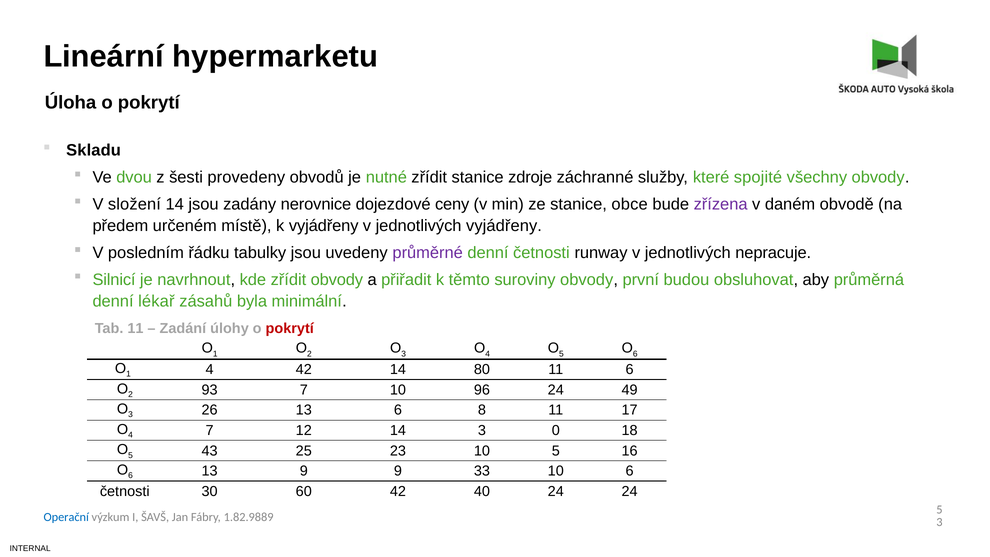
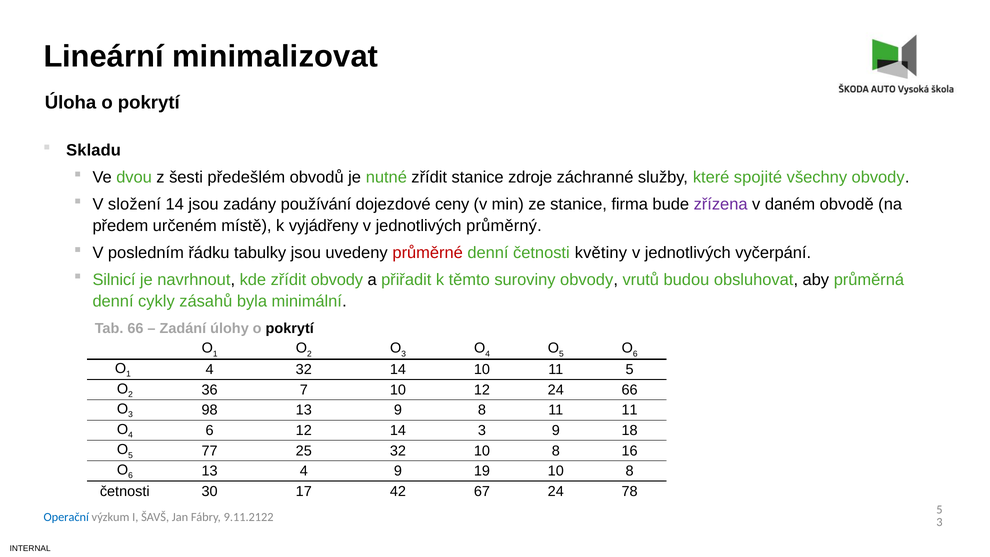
hypermarketu: hypermarketu -> minimalizovat
provedeny: provedeny -> předešlém
nerovnice: nerovnice -> používání
obce: obce -> firma
jednotlivých vyjádřeny: vyjádřeny -> průměrný
průměrné colour: purple -> red
runway: runway -> květiny
nepracuje: nepracuje -> vyčerpání
první: první -> vrutů
lékař: lékař -> cykly
Tab 11: 11 -> 66
pokrytí at (290, 328) colour: red -> black
4 42: 42 -> 32
14 80: 80 -> 10
11 6: 6 -> 5
93: 93 -> 36
10 96: 96 -> 12
24 49: 49 -> 66
26: 26 -> 98
13 6: 6 -> 9
11 17: 17 -> 11
4 7: 7 -> 6
3 0: 0 -> 9
43: 43 -> 77
25 23: 23 -> 32
5 at (556, 451): 5 -> 8
13 9: 9 -> 4
33: 33 -> 19
6 at (630, 471): 6 -> 8
60: 60 -> 17
40: 40 -> 67
24 24: 24 -> 78
1.82.9889: 1.82.9889 -> 9.11.2122
